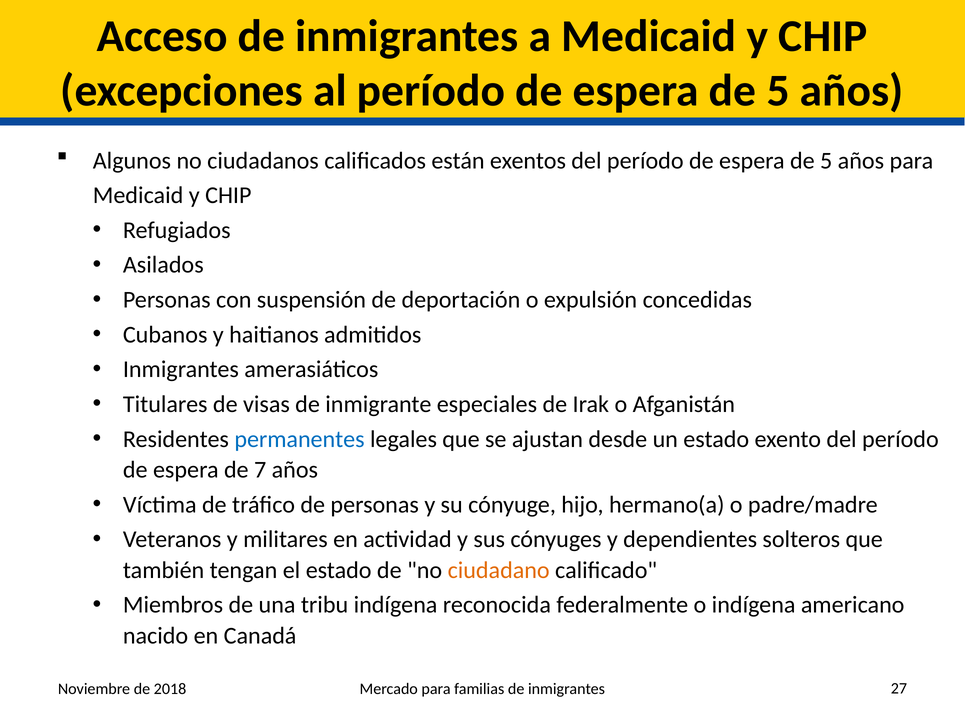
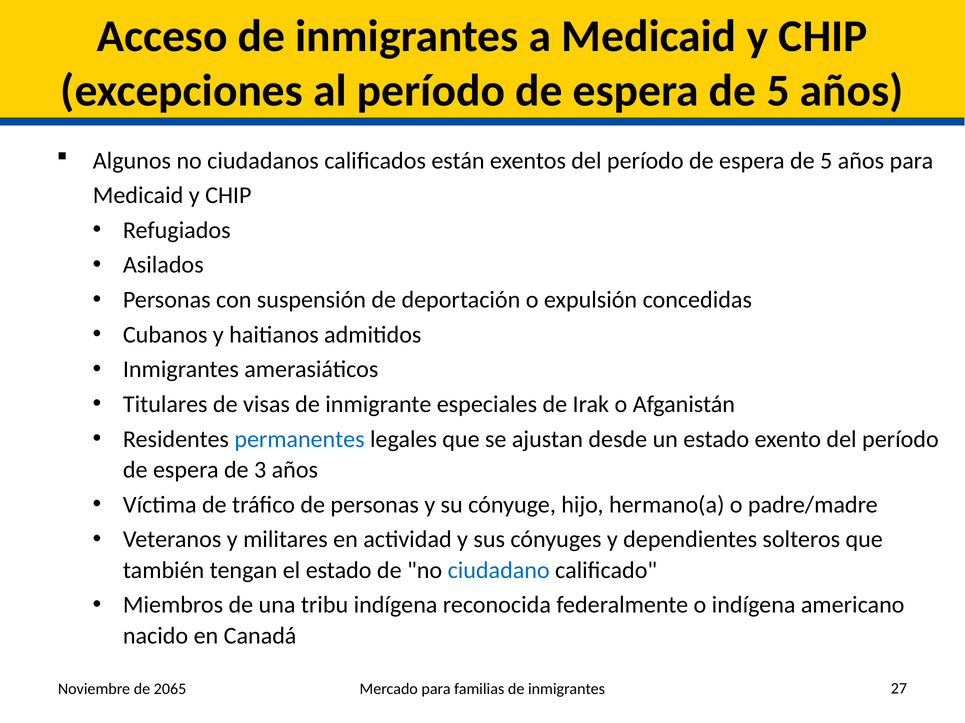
7: 7 -> 3
ciudadano colour: orange -> blue
2018: 2018 -> 2065
